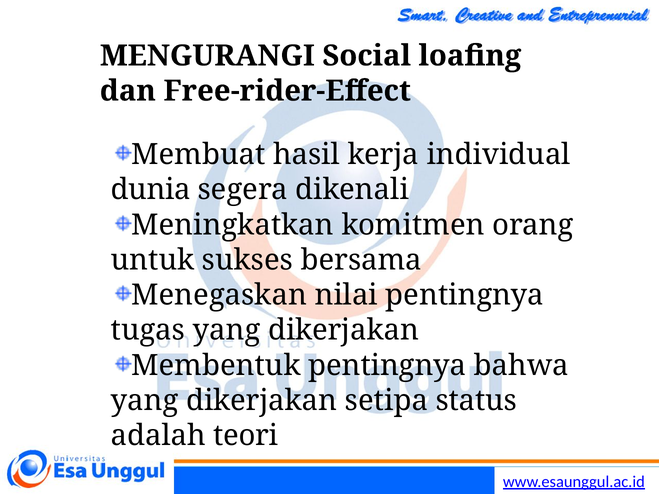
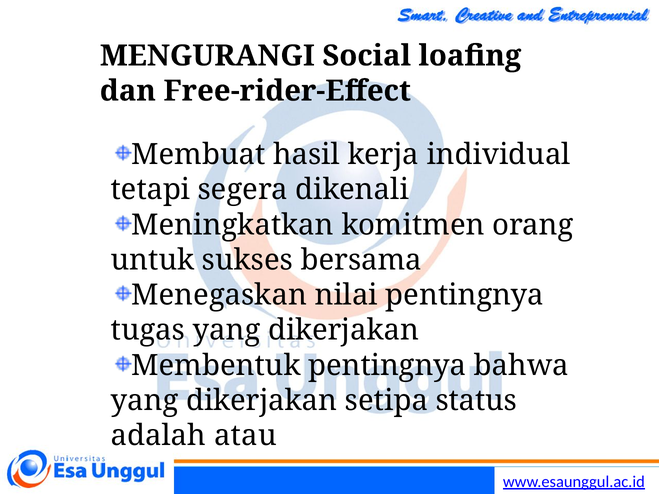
dunia: dunia -> tetapi
teori: teori -> atau
